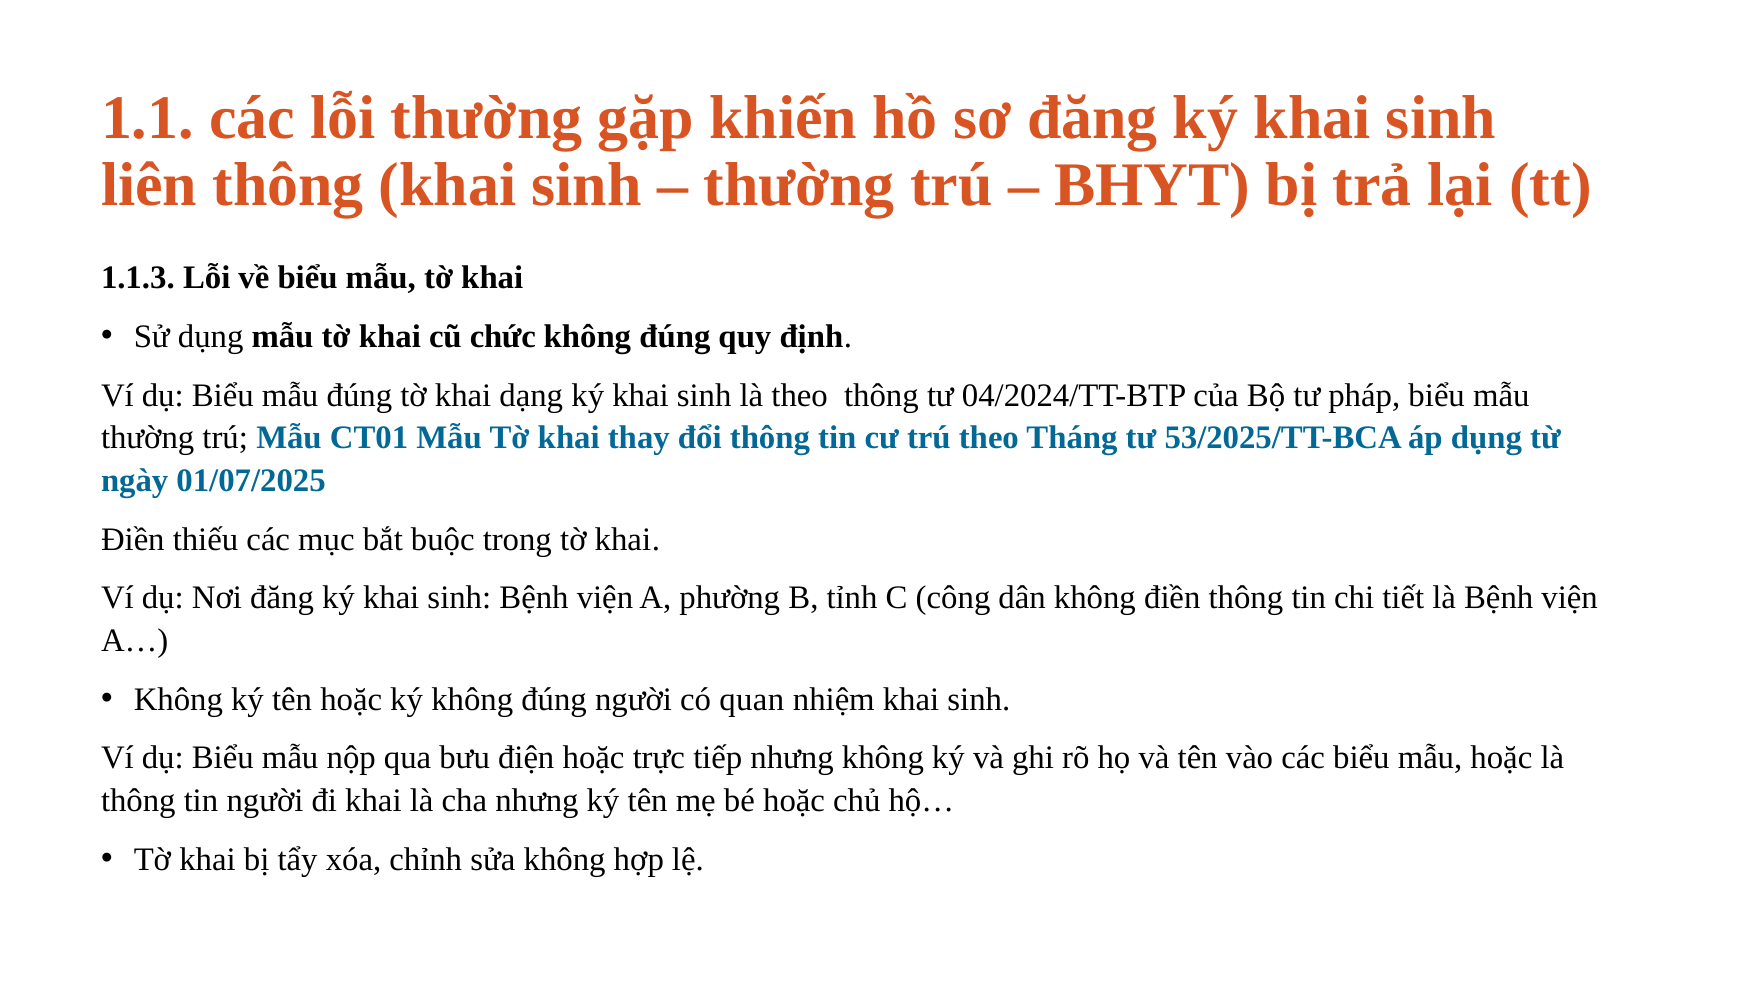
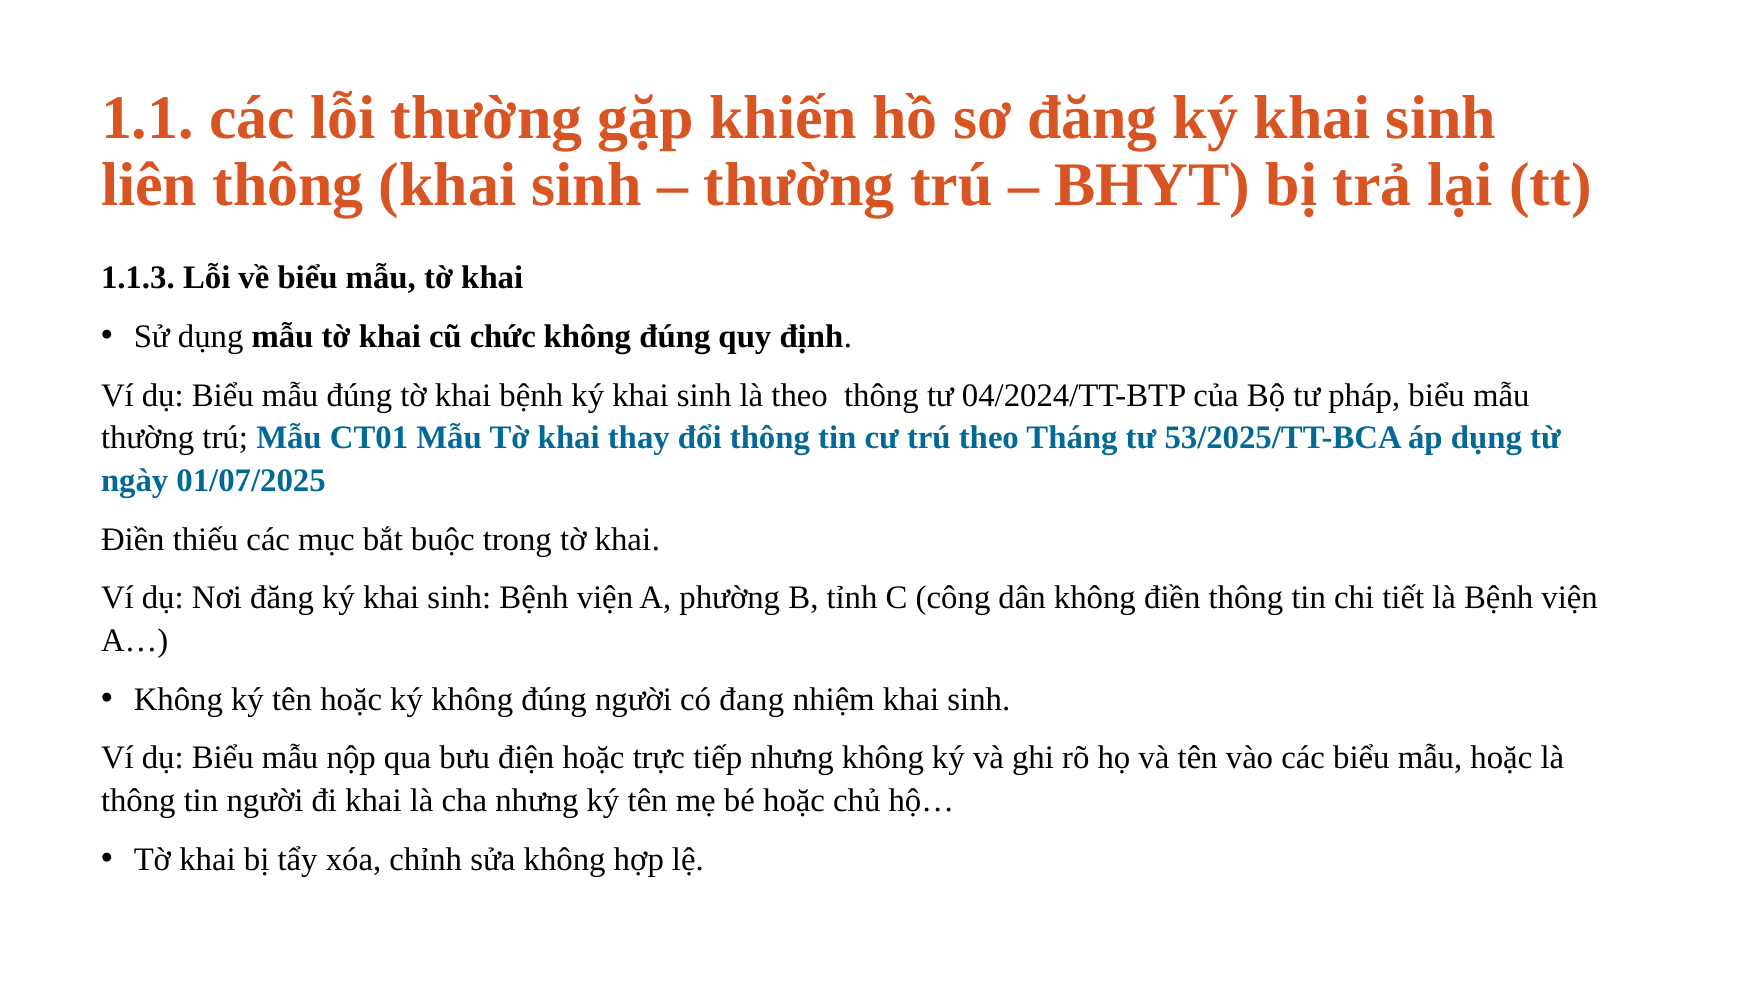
khai dạng: dạng -> bệnh
quan: quan -> đang
